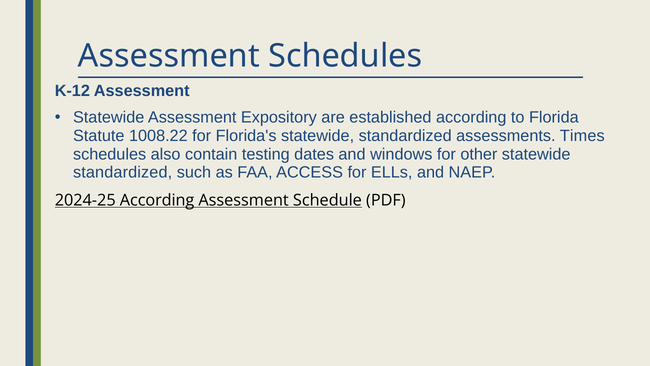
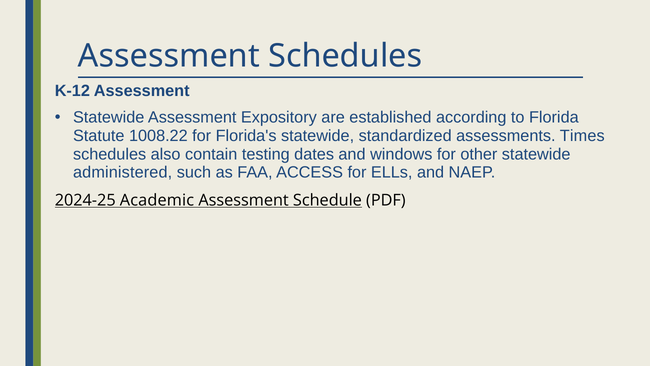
standardized at (123, 172): standardized -> administered
2024-25 According: According -> Academic
